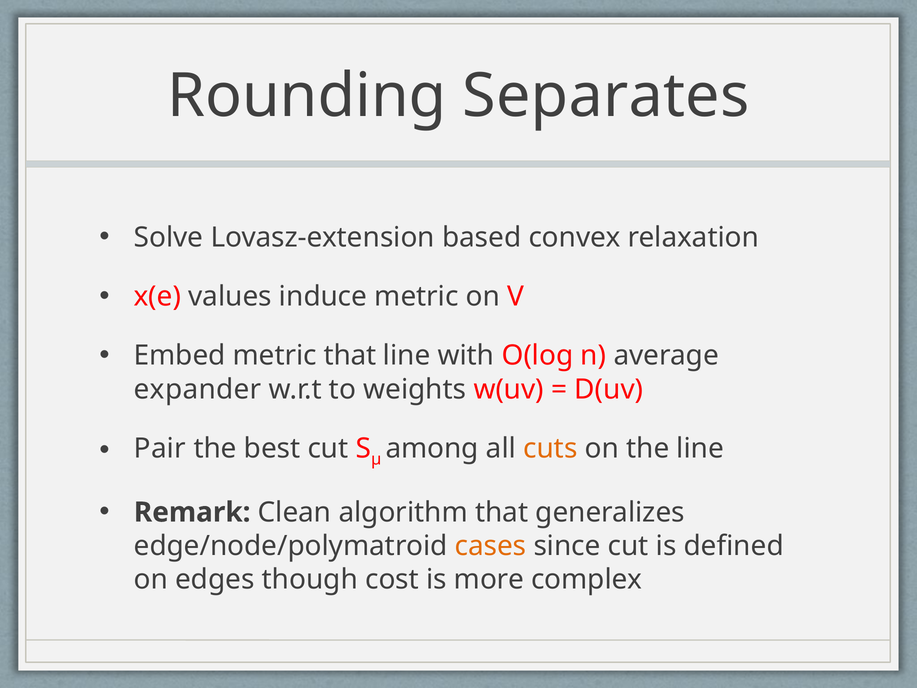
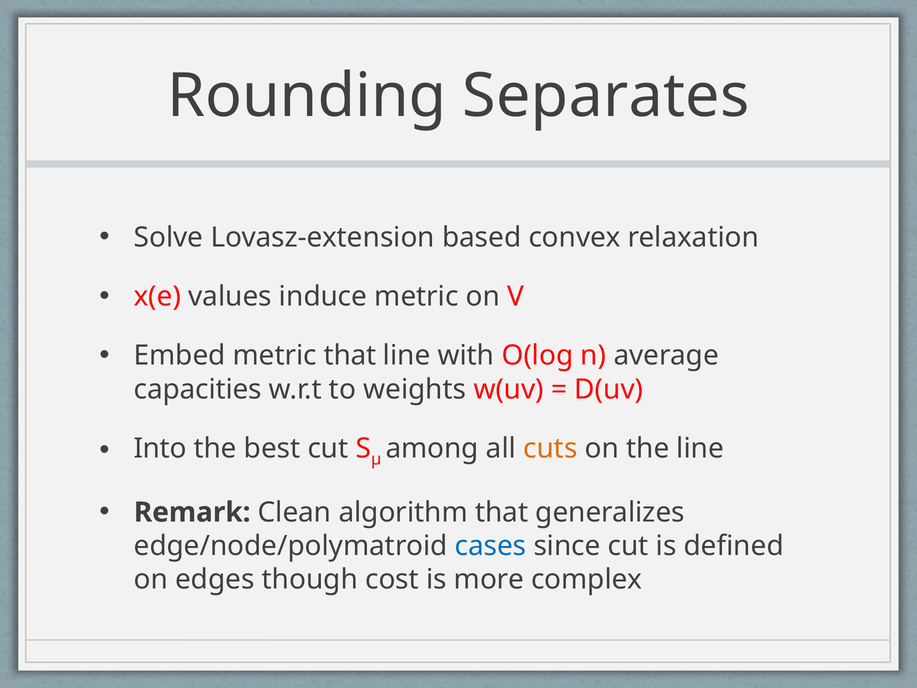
expander: expander -> capacities
Pair: Pair -> Into
cases colour: orange -> blue
